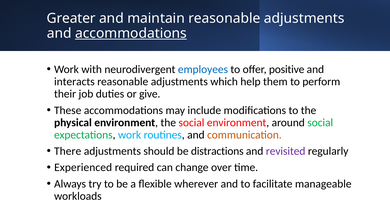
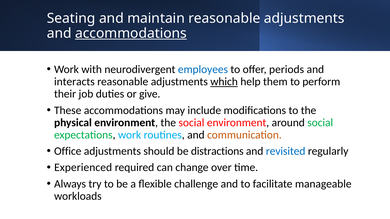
Greater: Greater -> Seating
positive: positive -> periods
which underline: none -> present
There: There -> Office
revisited colour: purple -> blue
wherever: wherever -> challenge
